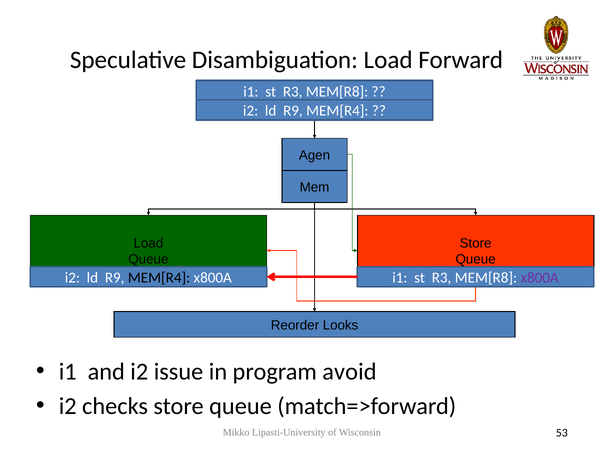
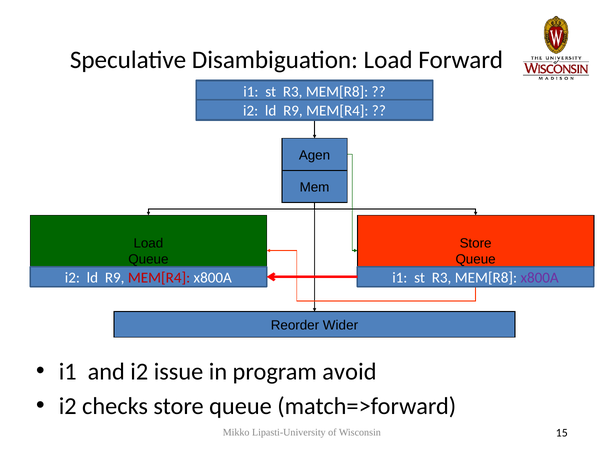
MEM[R4 at (159, 278) colour: black -> red
Looks: Looks -> Wider
53: 53 -> 15
